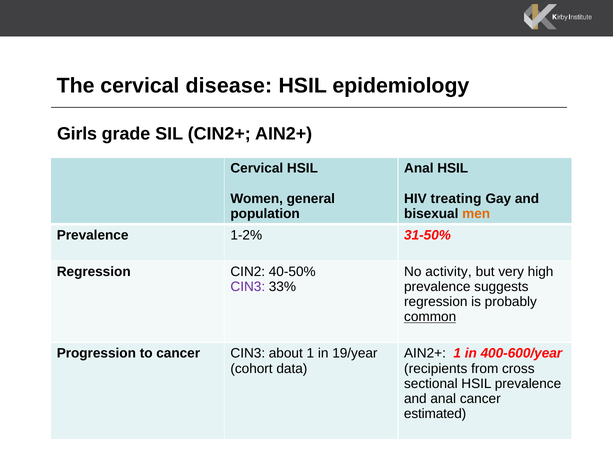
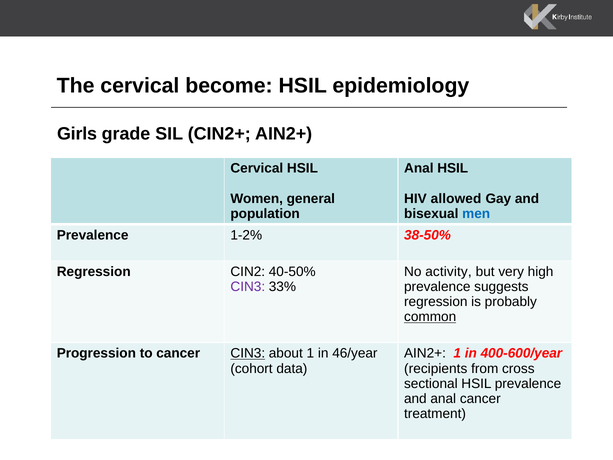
disease: disease -> become
treating: treating -> allowed
men colour: orange -> blue
31-50%: 31-50% -> 38-50%
CIN3 at (248, 353) underline: none -> present
19/year: 19/year -> 46/year
estimated: estimated -> treatment
